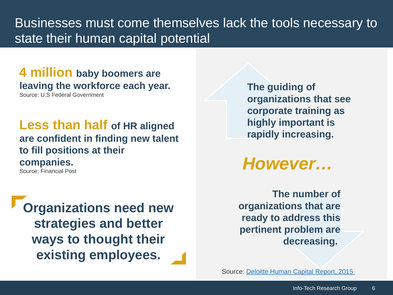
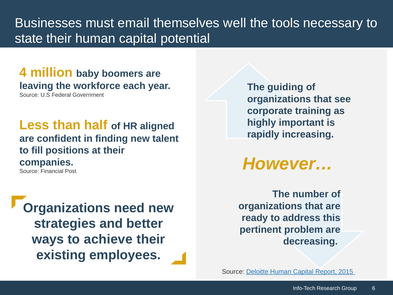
come: come -> email
lack: lack -> well
thought: thought -> achieve
